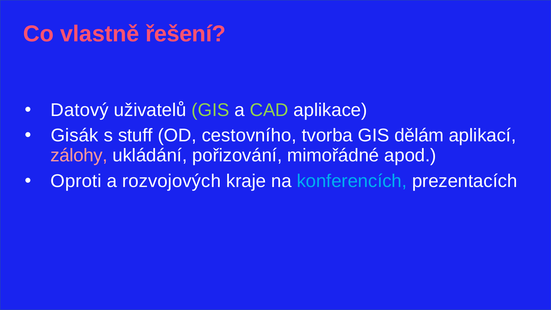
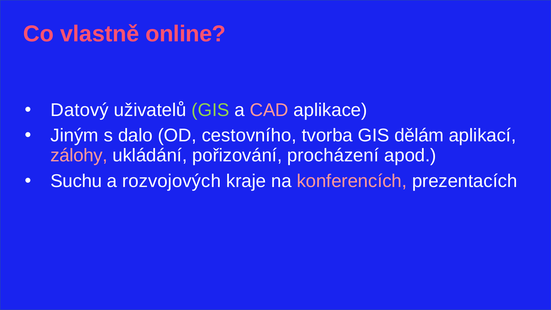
řešení: řešení -> online
CAD colour: light green -> pink
Gisák: Gisák -> Jiným
stuff: stuff -> dalo
mimořádné: mimořádné -> procházení
Oproti: Oproti -> Suchu
konferencích colour: light blue -> pink
